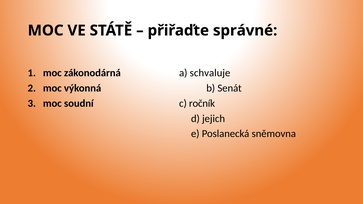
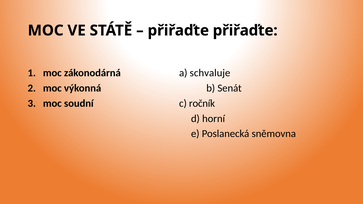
přiřaďte správné: správné -> přiřaďte
jejich: jejich -> horní
